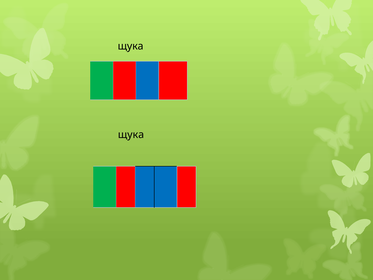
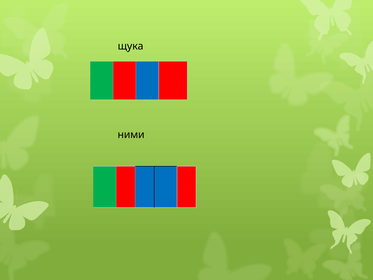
щука at (131, 135): щука -> ними
